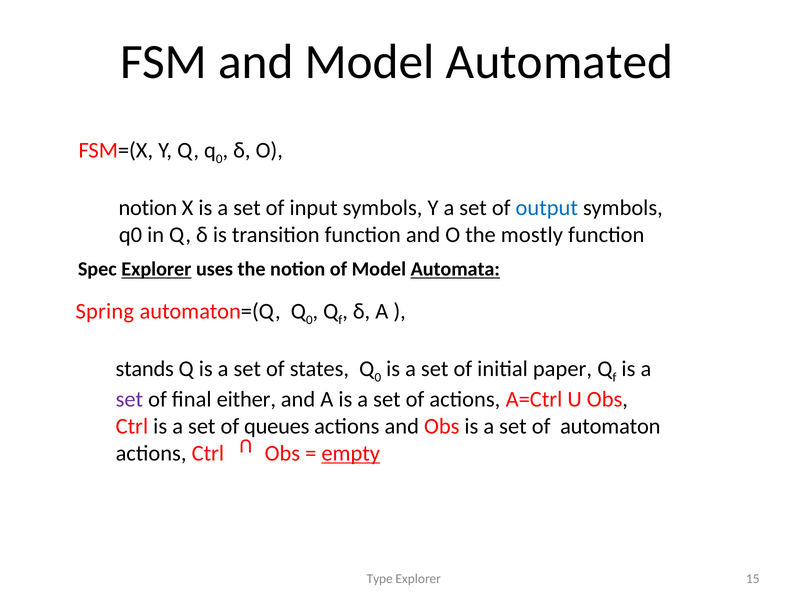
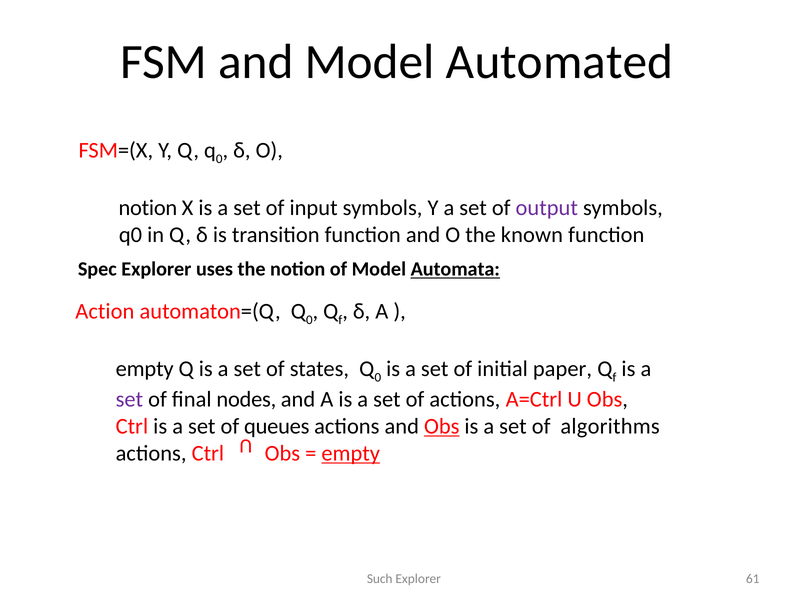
output colour: blue -> purple
mostly: mostly -> known
Explorer at (156, 269) underline: present -> none
Spring: Spring -> Action
stands at (145, 369): stands -> empty
either: either -> nodes
Obs at (442, 426) underline: none -> present
automaton: automaton -> algorithms
Type: Type -> Such
15: 15 -> 61
